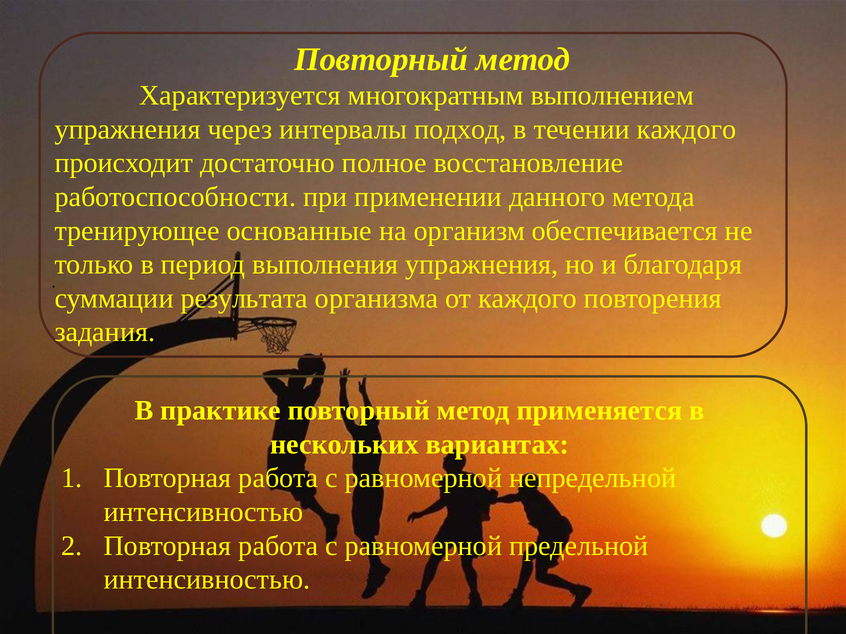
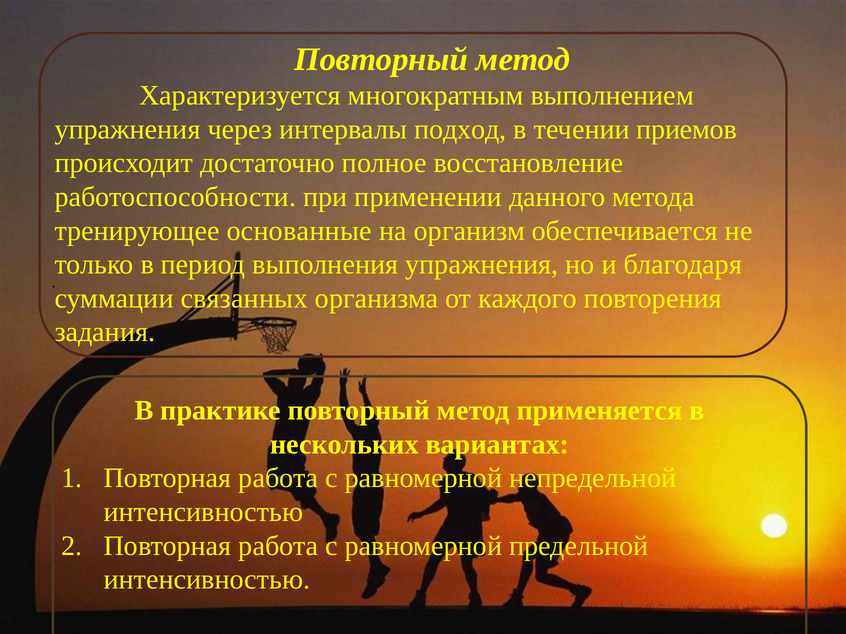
течении каждого: каждого -> приемов
результата: результата -> связанных
